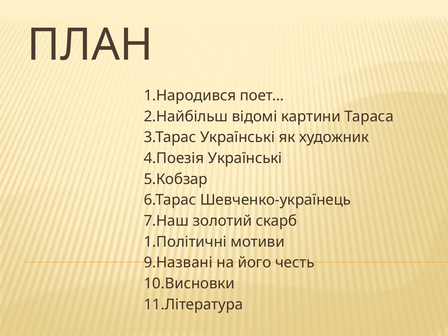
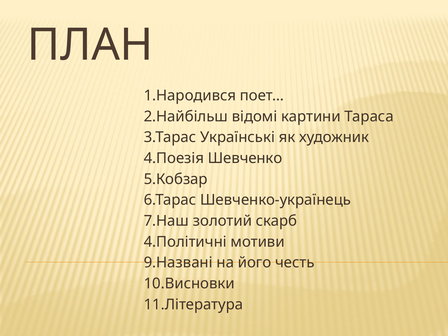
4.Поезія Українські: Українські -> Шевченко
1.Політичні: 1.Політичні -> 4.Політичні
